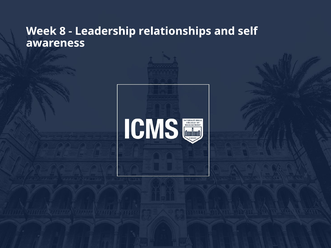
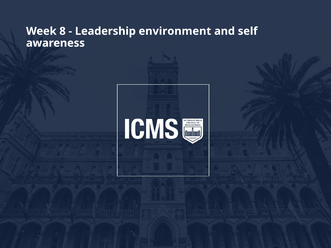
relationships: relationships -> environment
